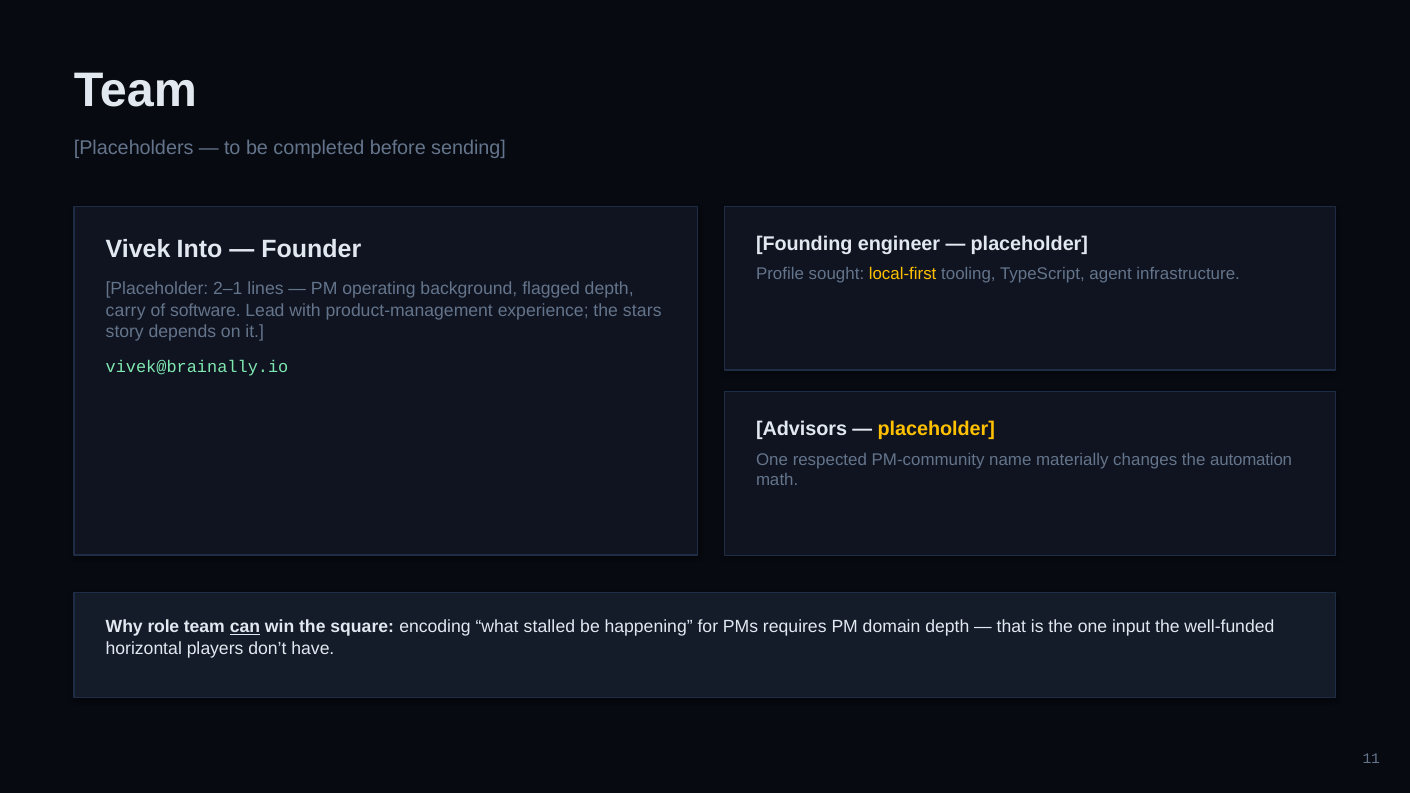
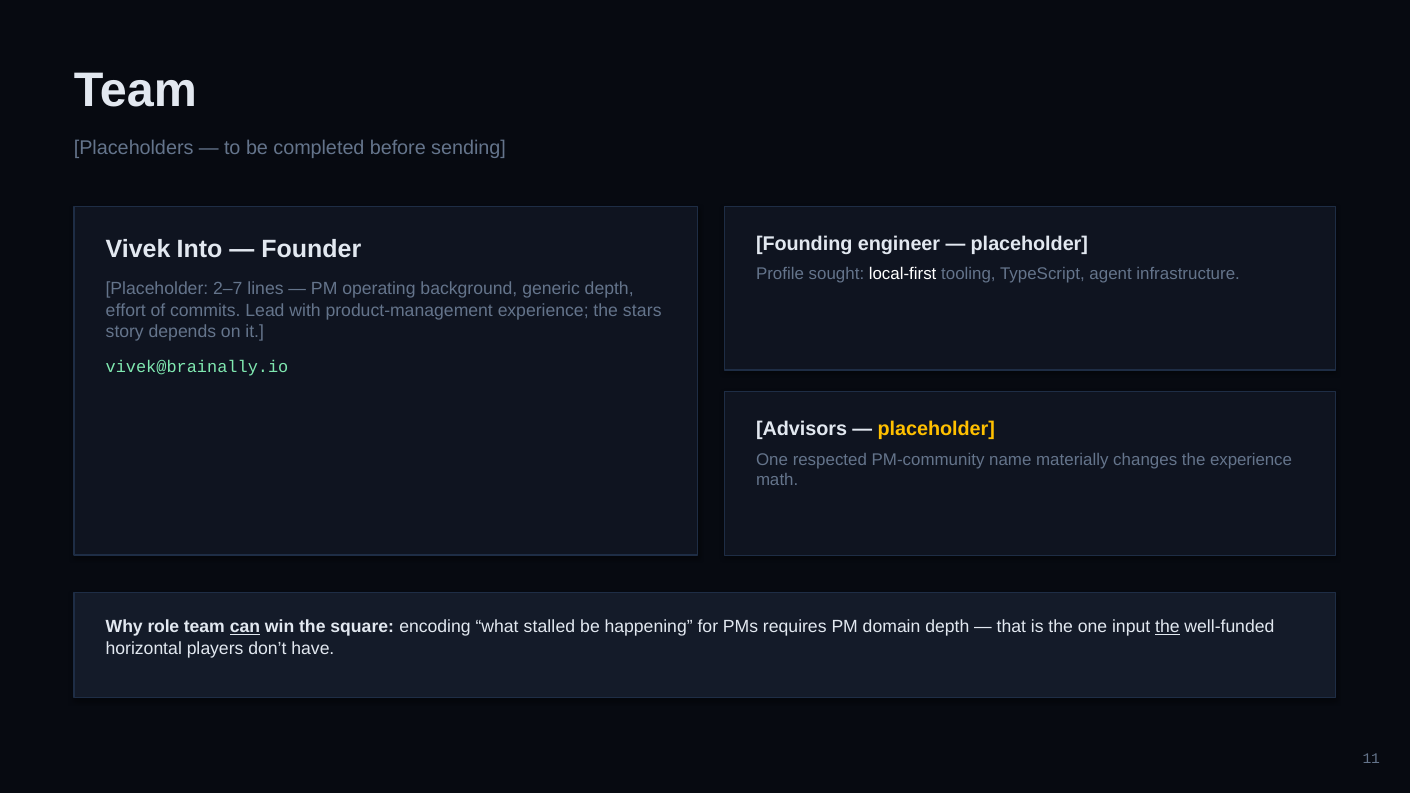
local-first colour: yellow -> white
2–1: 2–1 -> 2–7
flagged: flagged -> generic
carry: carry -> effort
software: software -> commits
the automation: automation -> experience
the at (1167, 627) underline: none -> present
